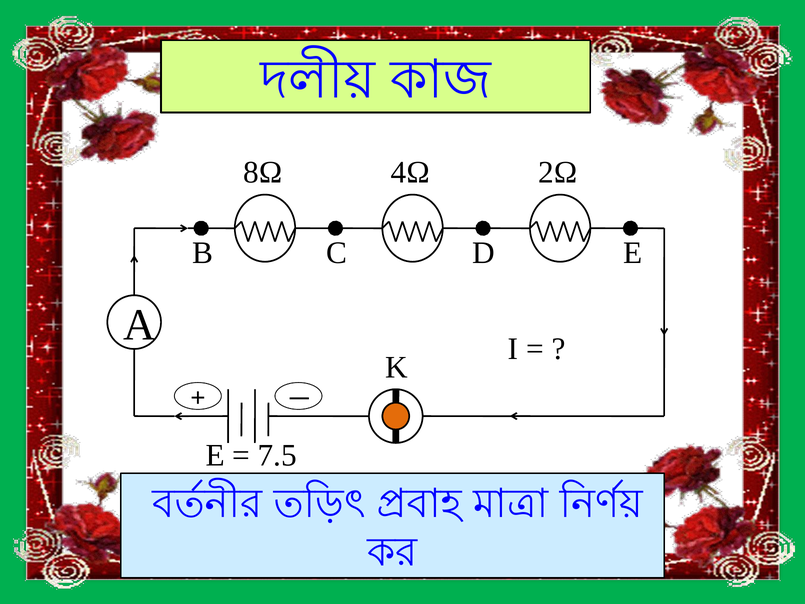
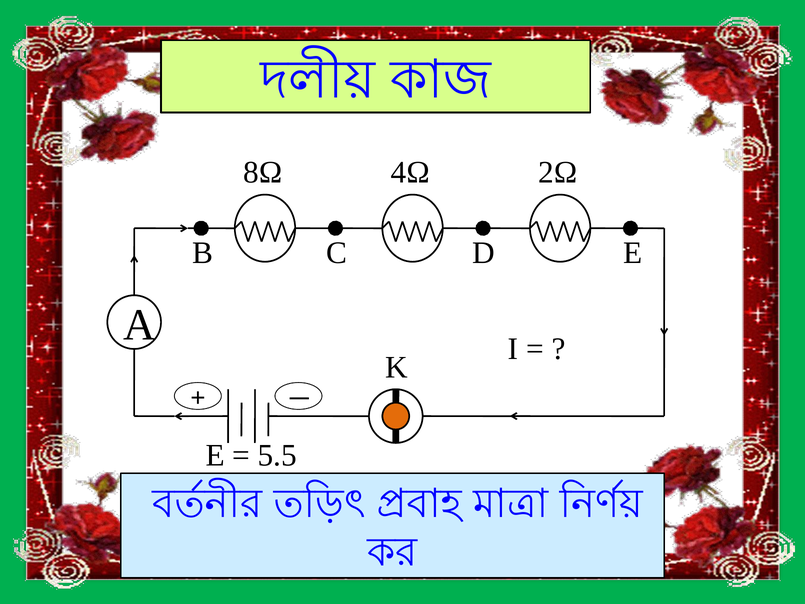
7.5: 7.5 -> 5.5
